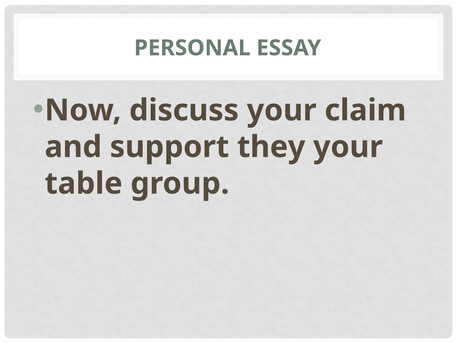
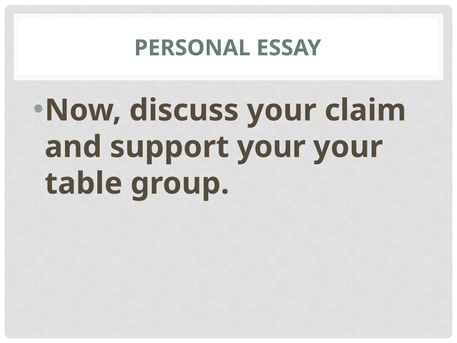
support they: they -> your
